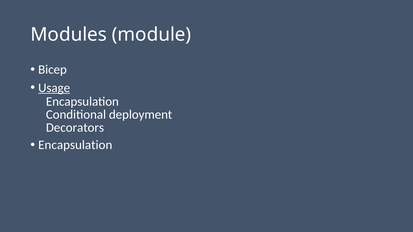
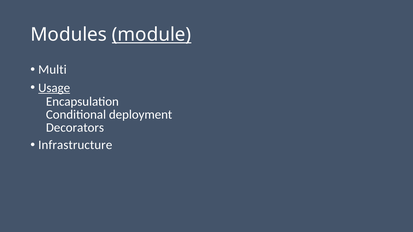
module underline: none -> present
Bicep: Bicep -> Multi
Encapsulation at (75, 145): Encapsulation -> Infrastructure
